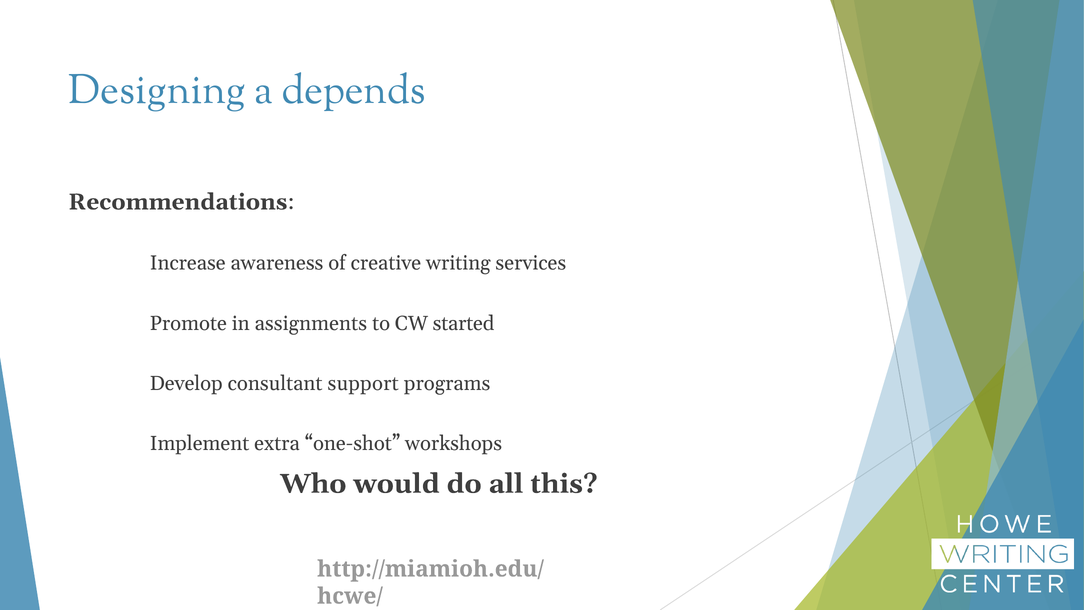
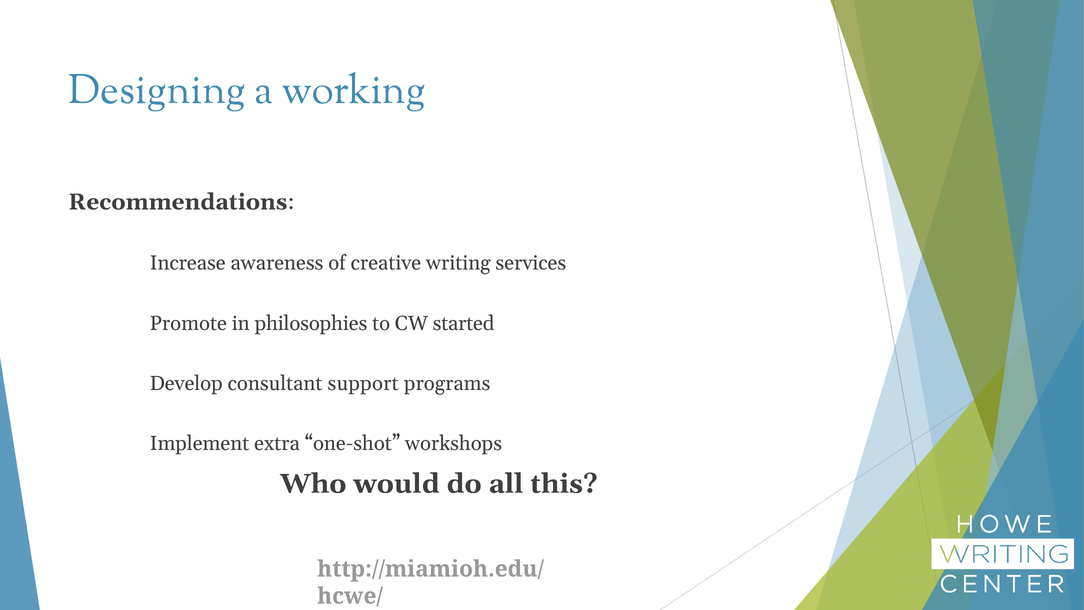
depends: depends -> working
assignments: assignments -> philosophies
